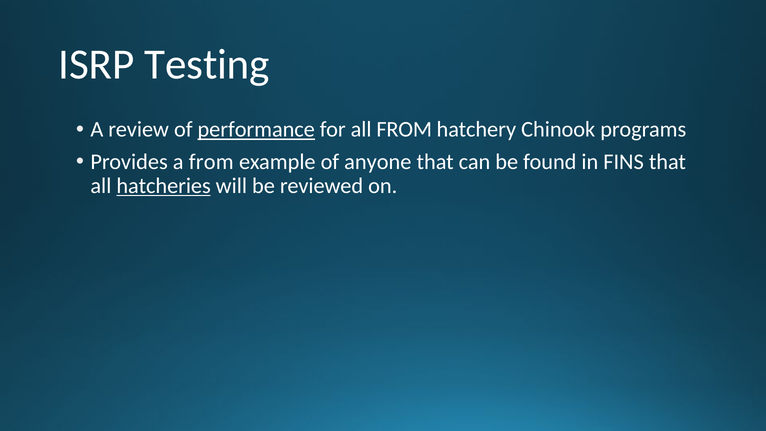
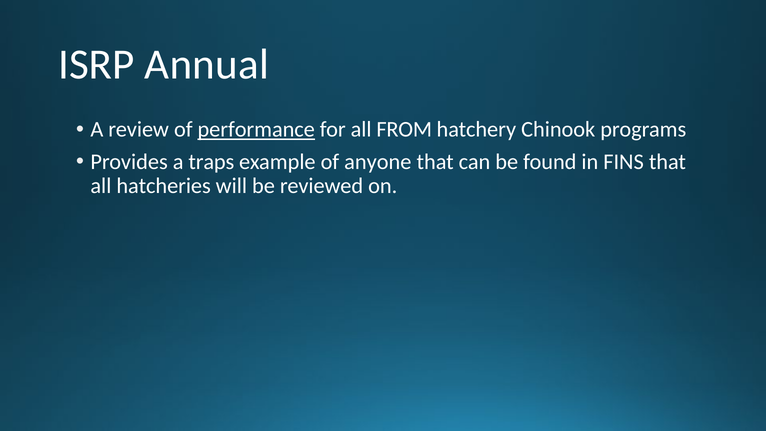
Testing: Testing -> Annual
a from: from -> traps
hatcheries underline: present -> none
